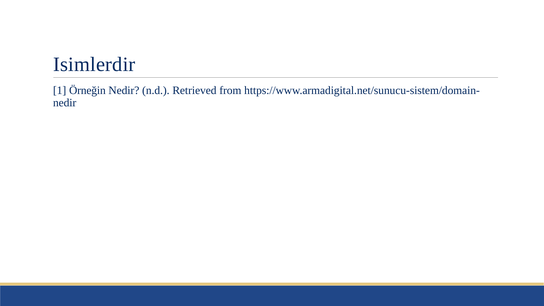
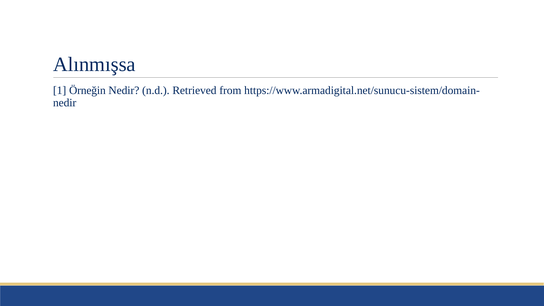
Isimlerdir: Isimlerdir -> Alınmışsa
